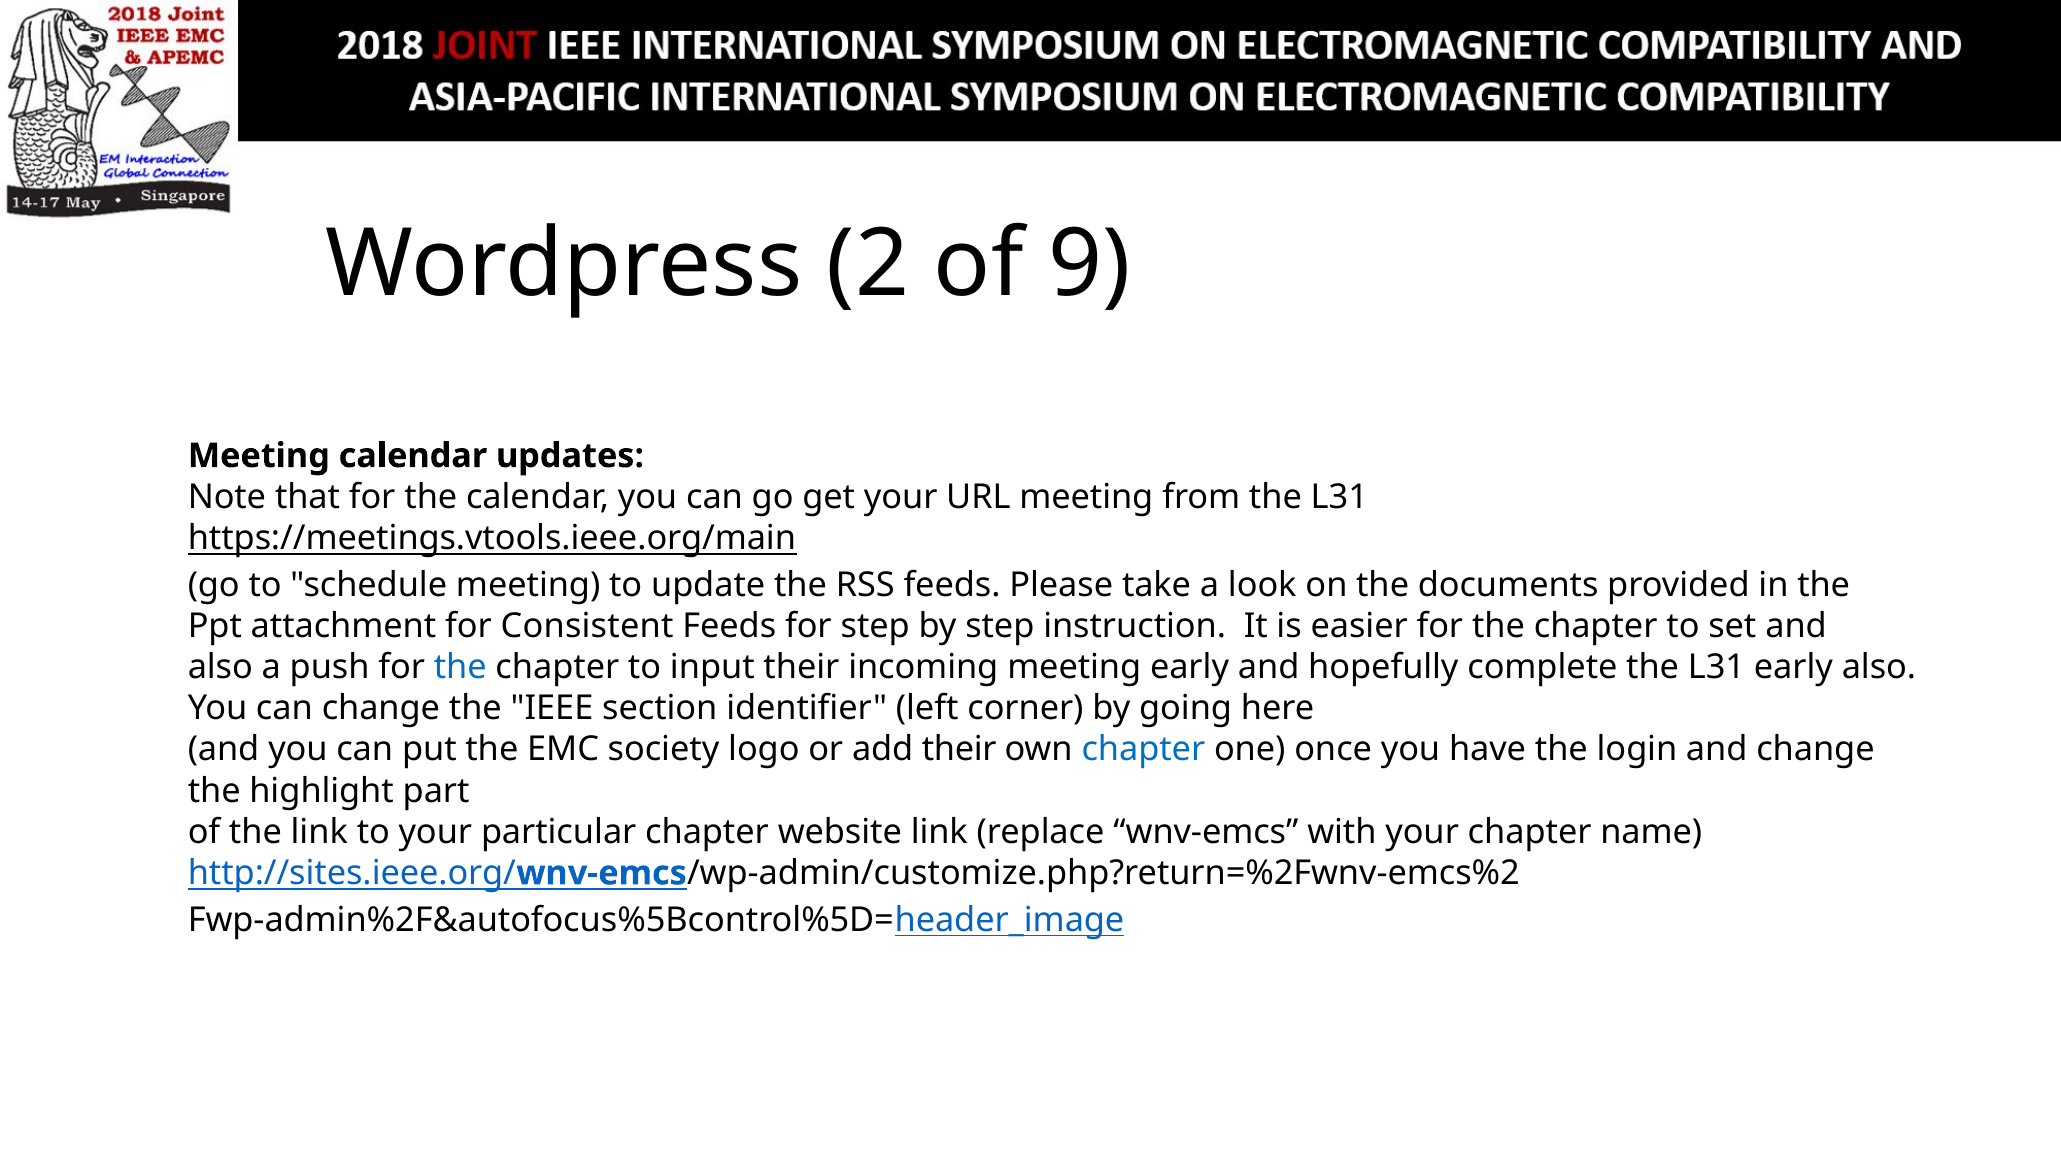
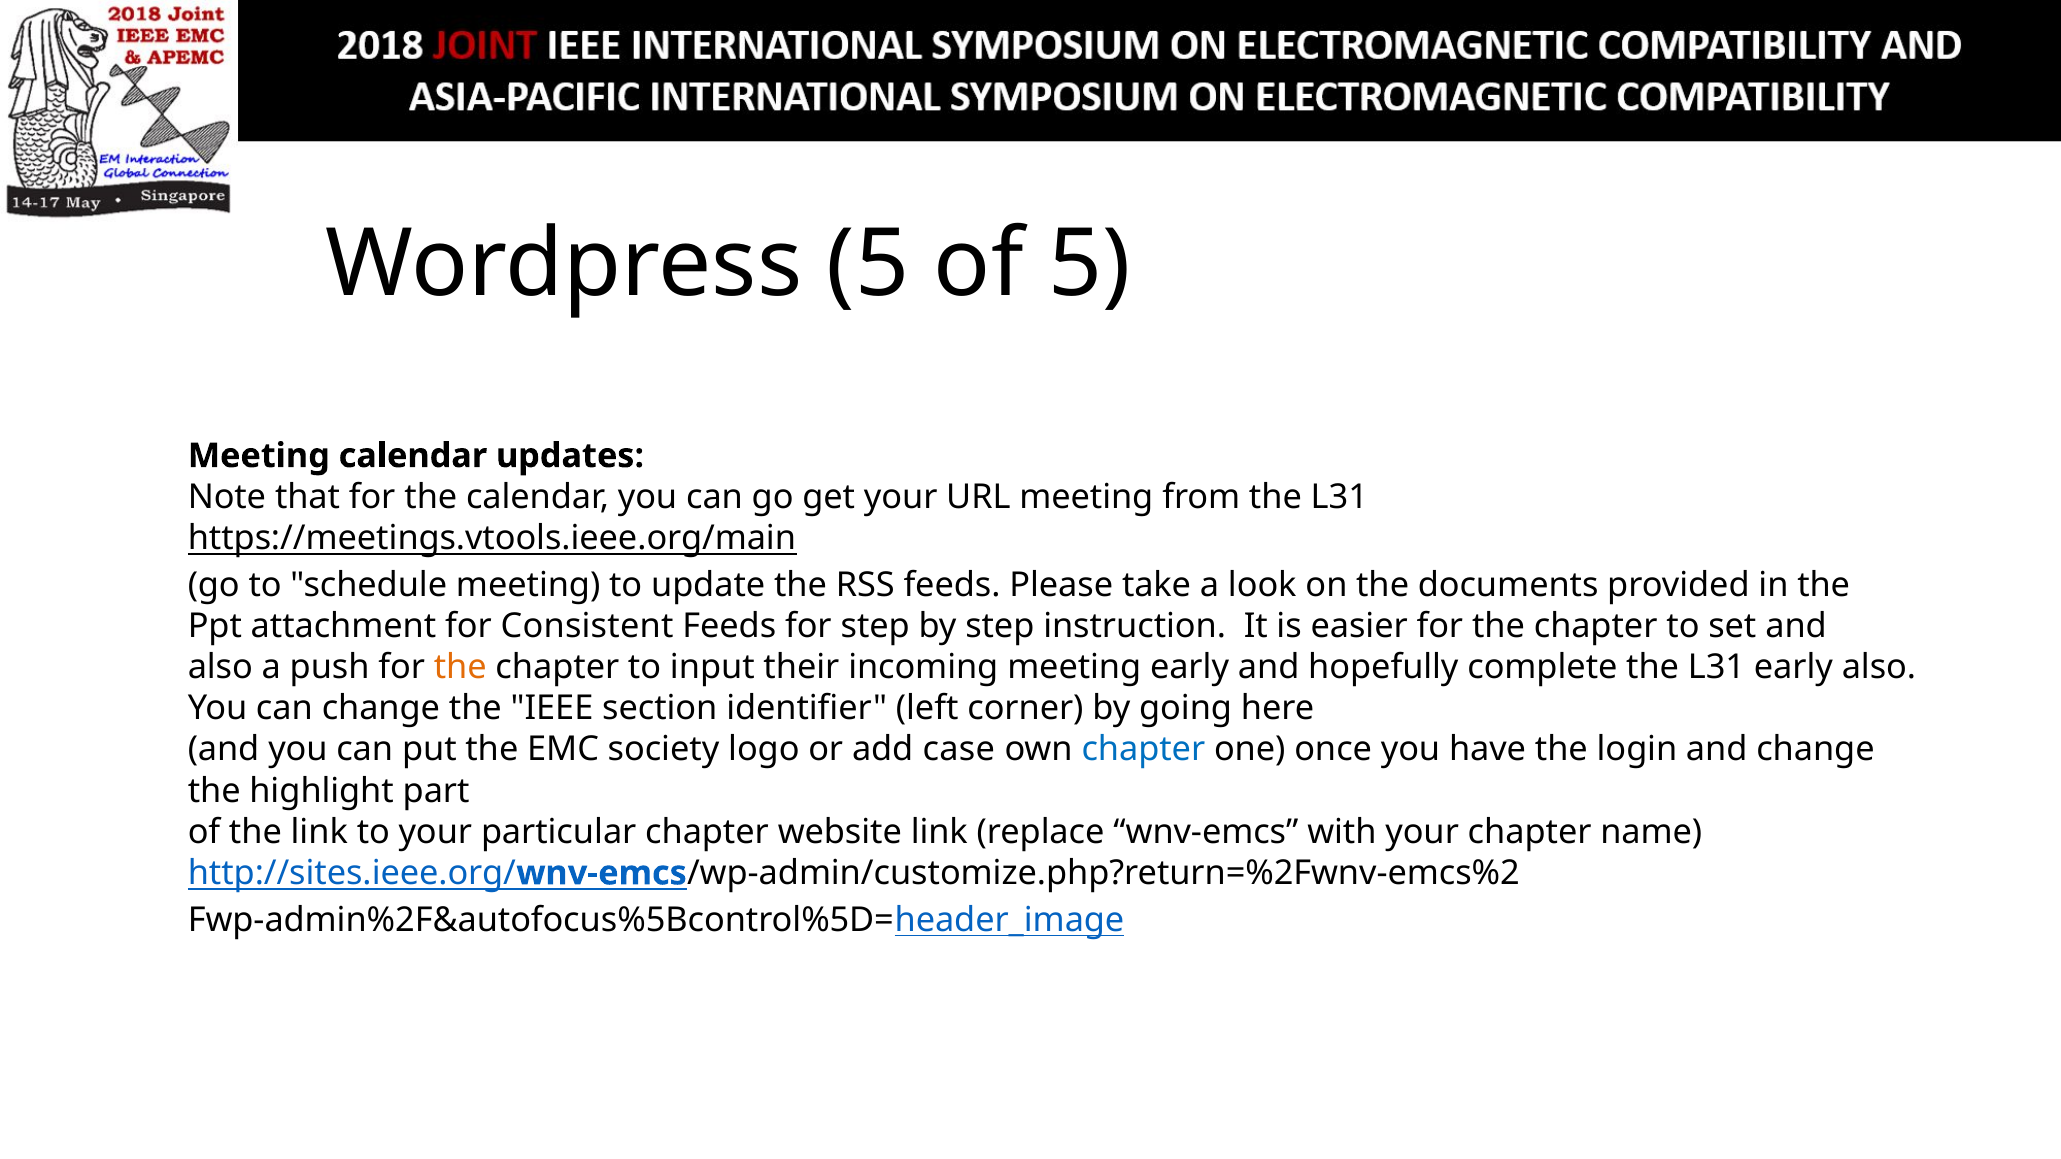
Wordpress 2: 2 -> 5
of 9: 9 -> 5
the at (460, 667) colour: blue -> orange
add their: their -> case
